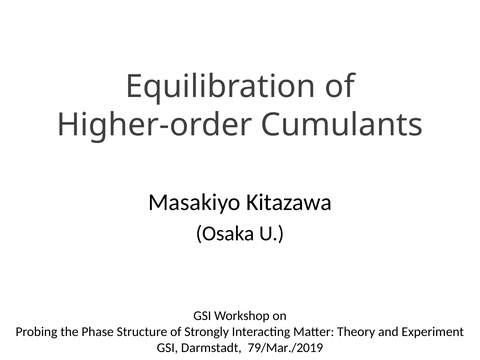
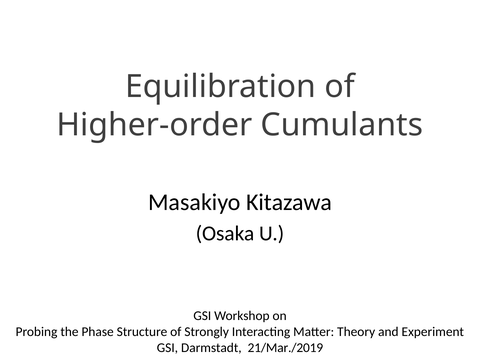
79/Mar./2019: 79/Mar./2019 -> 21/Mar./2019
